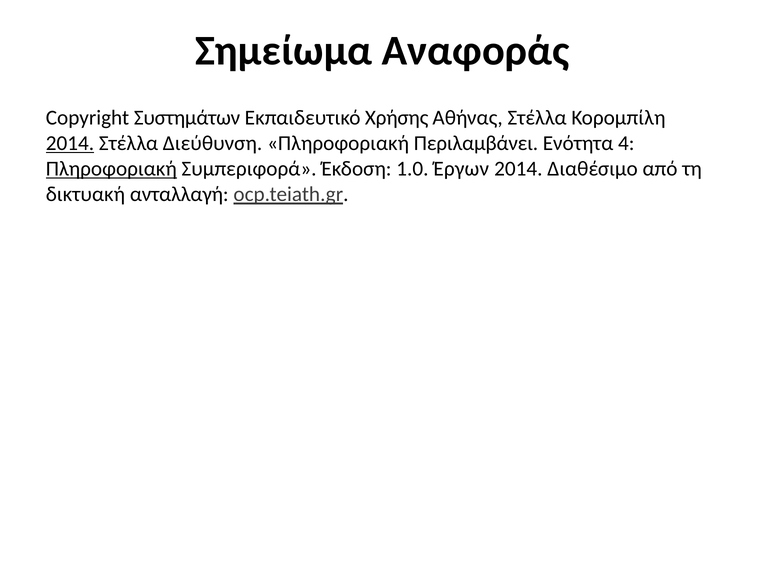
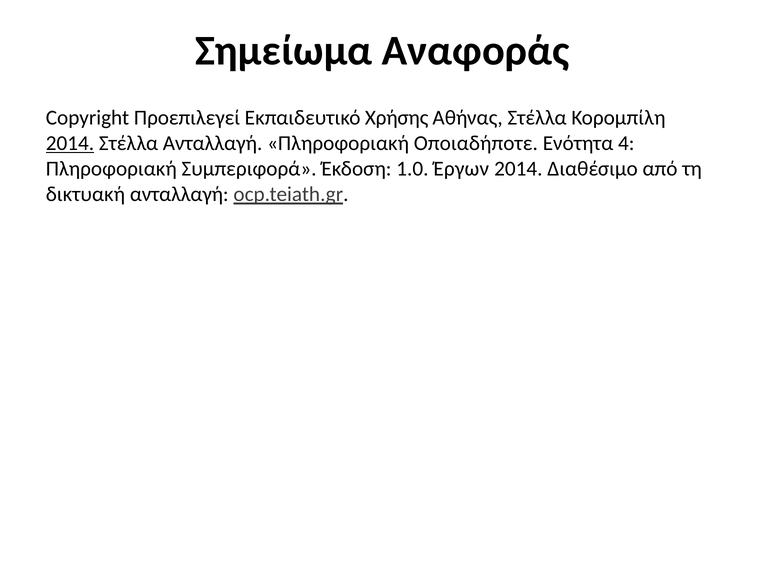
Συστημάτων: Συστημάτων -> Προεπιλεγεί
Στέλλα Διεύθυνση: Διεύθυνση -> Ανταλλαγή
Περιλαμβάνει: Περιλαμβάνει -> Οποιαδήποτε
Πληροφοριακή at (111, 169) underline: present -> none
